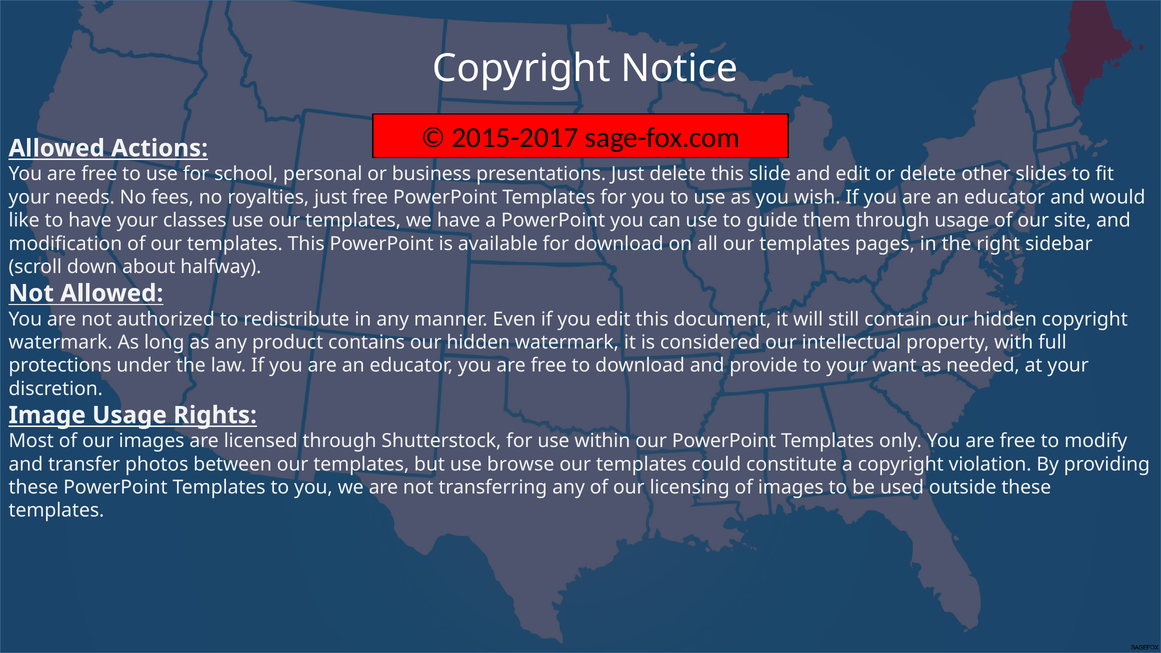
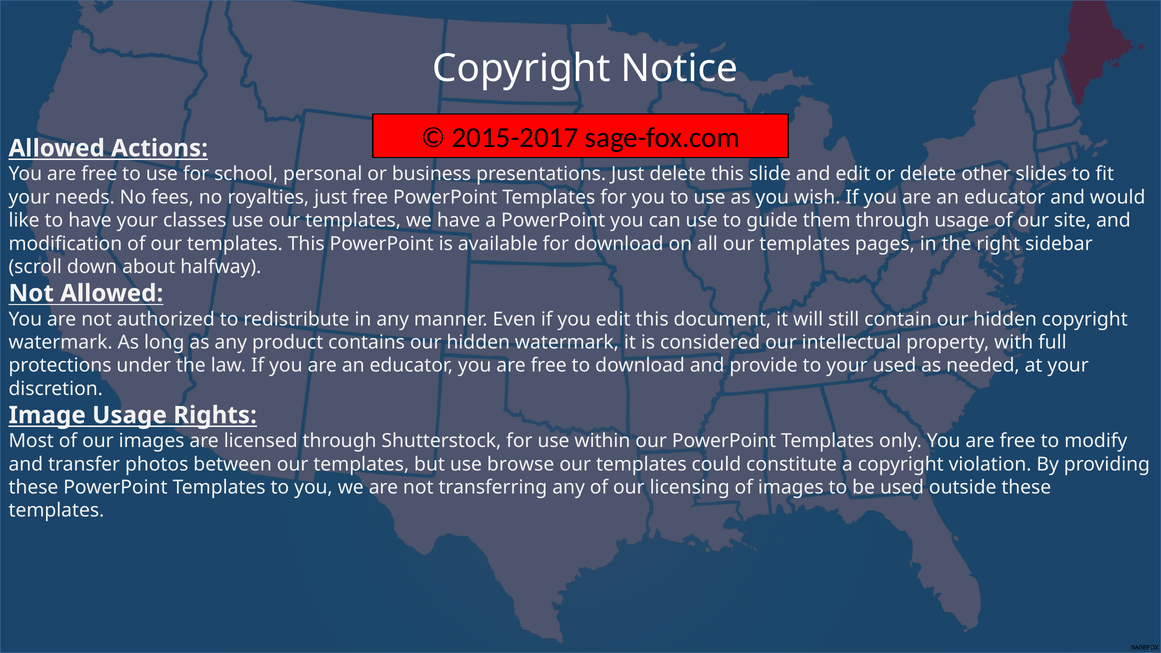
your want: want -> used
